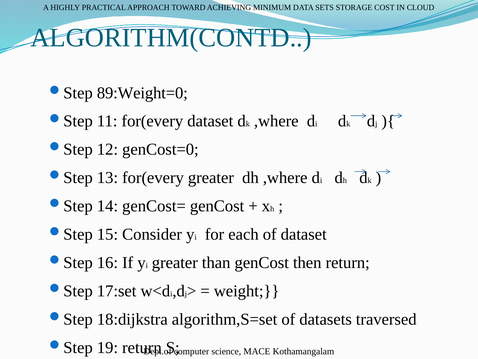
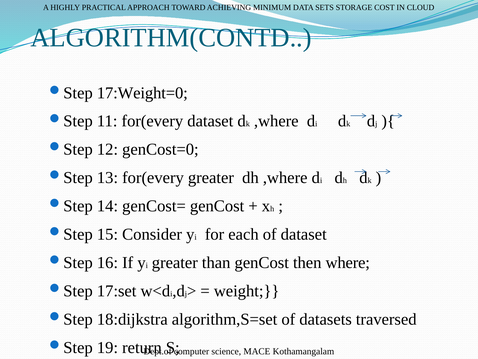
89:Weight=0: 89:Weight=0 -> 17:Weight=0
then return: return -> where
